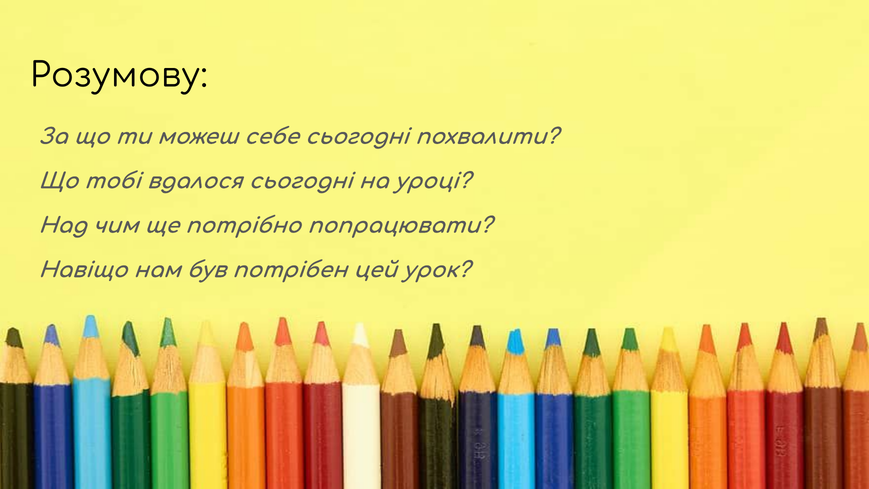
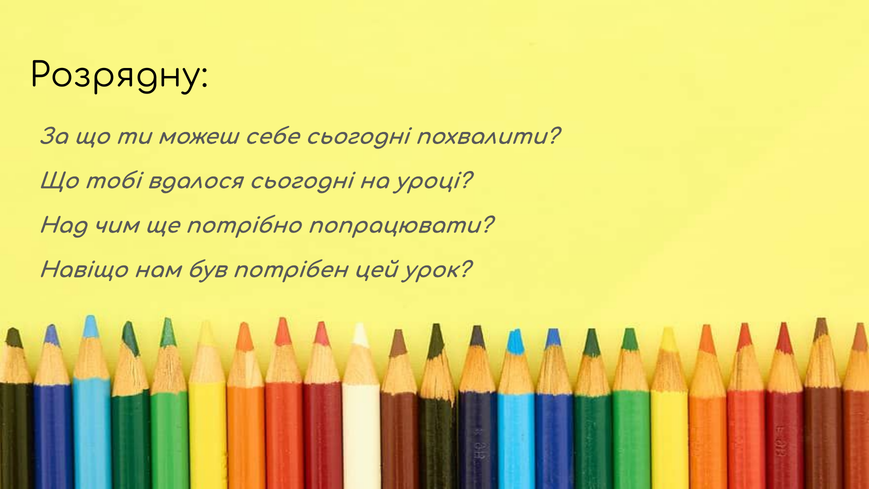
Розумову: Розумову -> Розрядну
